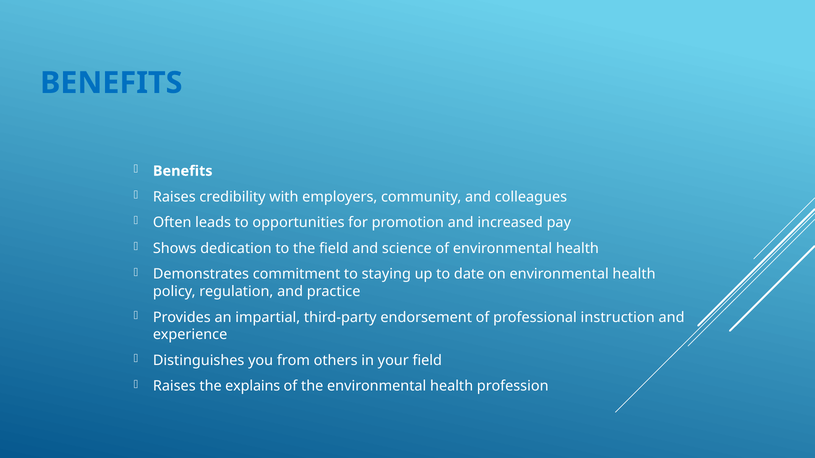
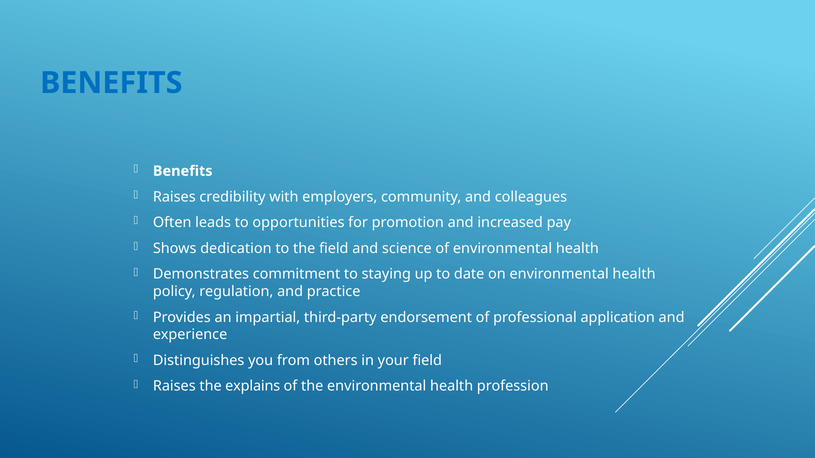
instruction: instruction -> application
